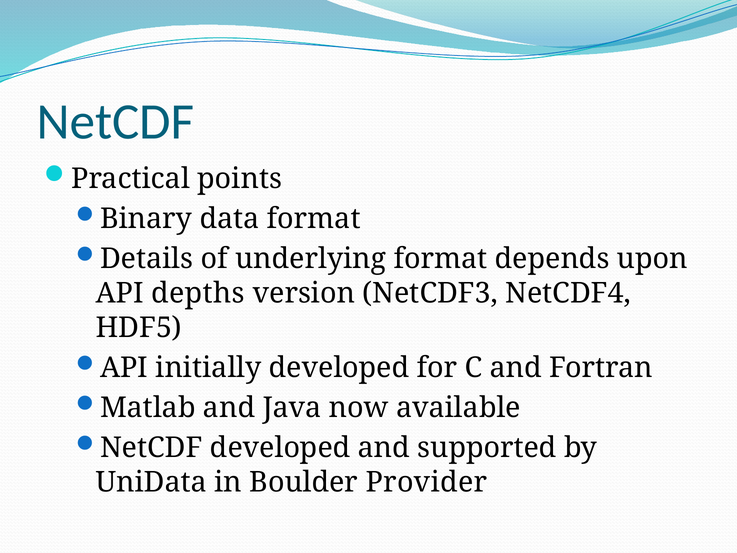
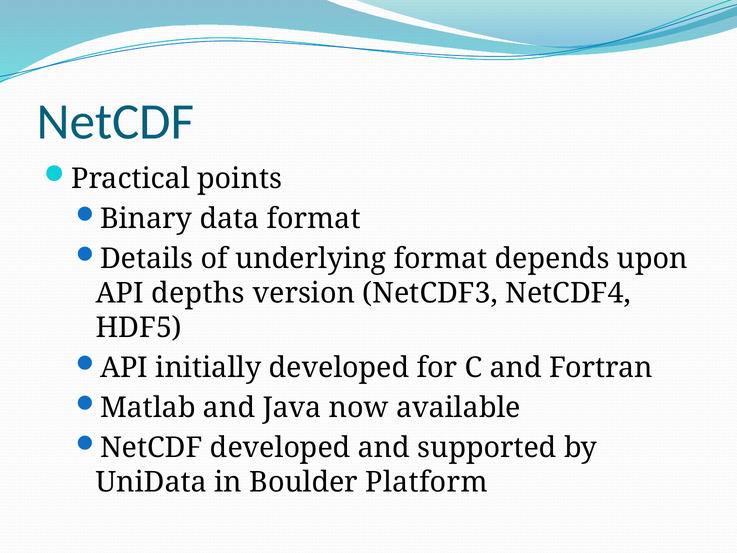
Provider: Provider -> Platform
